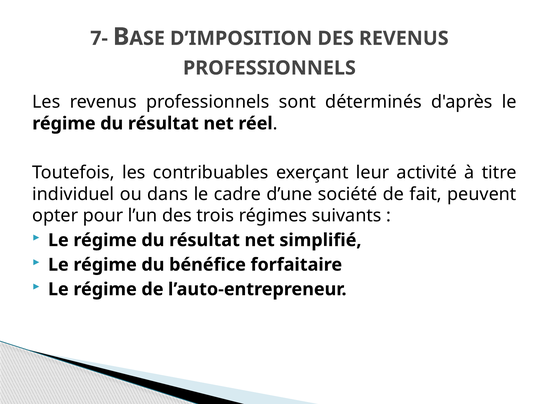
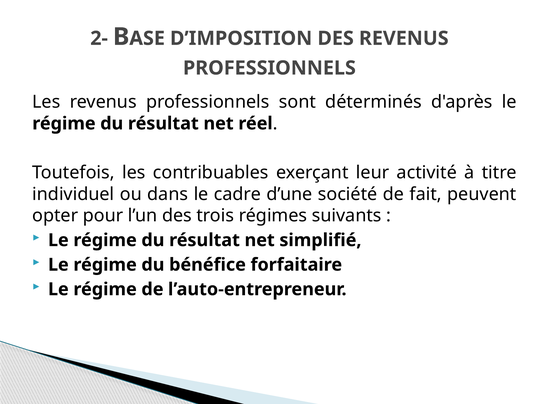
7-: 7- -> 2-
